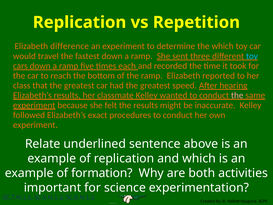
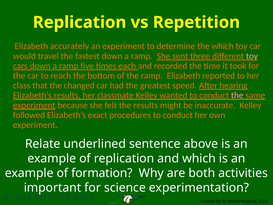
difference: difference -> accurately
toy at (252, 56) colour: light blue -> pink
that the greatest: greatest -> changed
